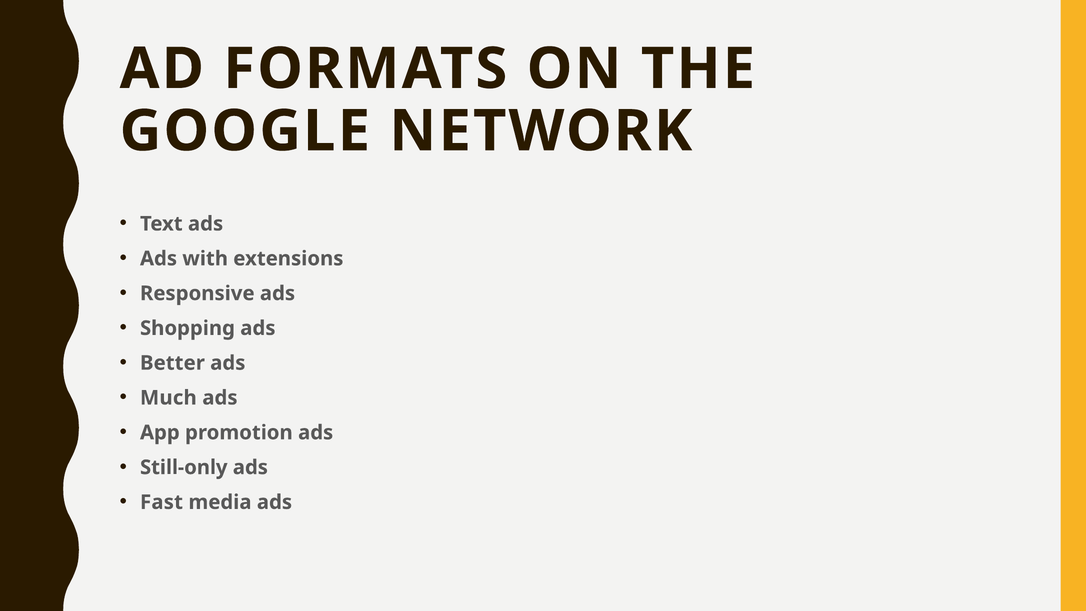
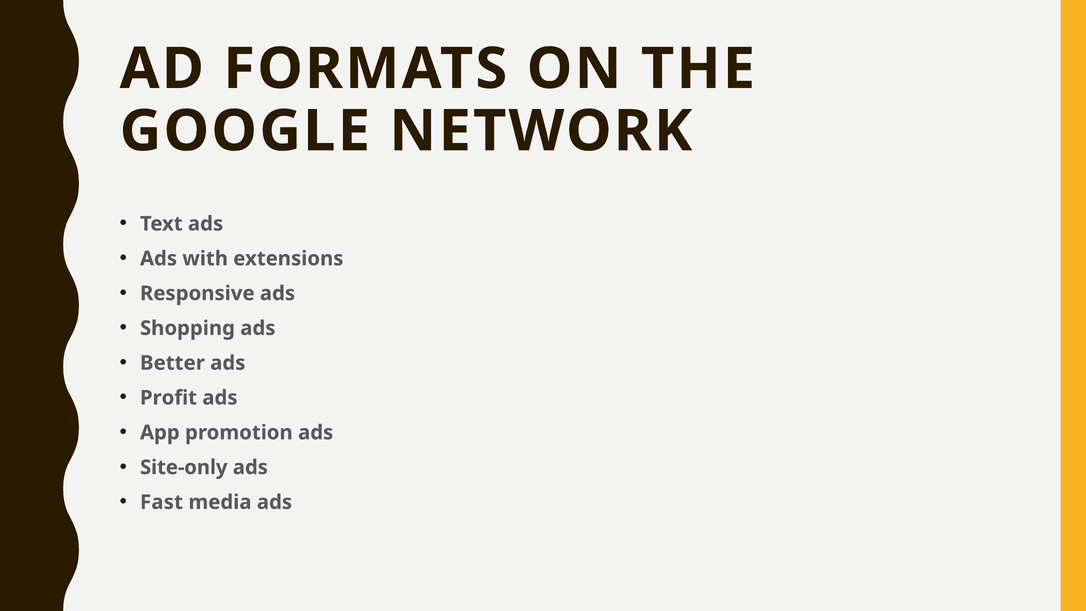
Much: Much -> Profit
Still-only: Still-only -> Site-only
